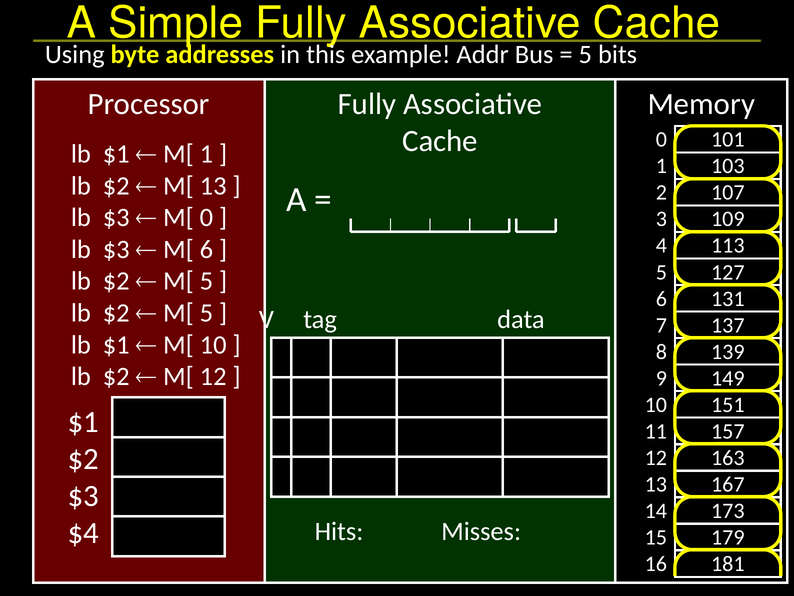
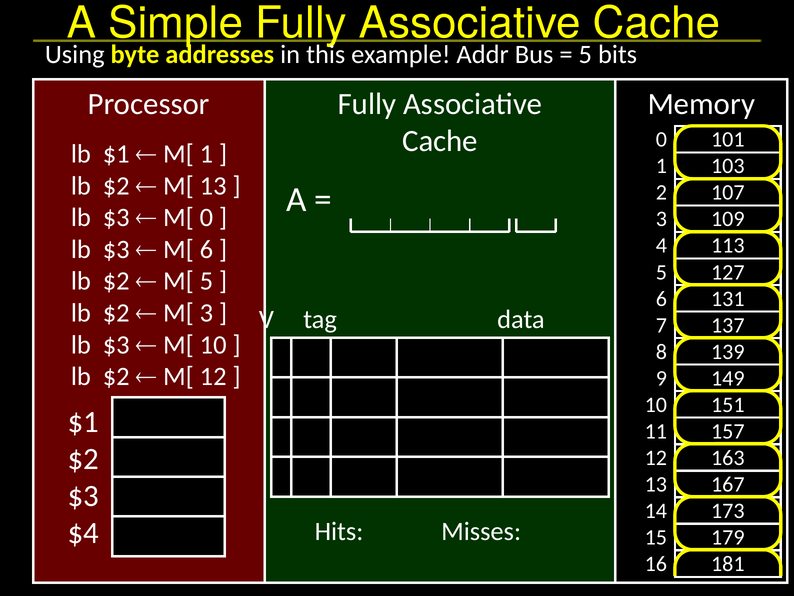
5 at (206, 313): 5 -> 3
$1 at (116, 344): $1 -> $3
